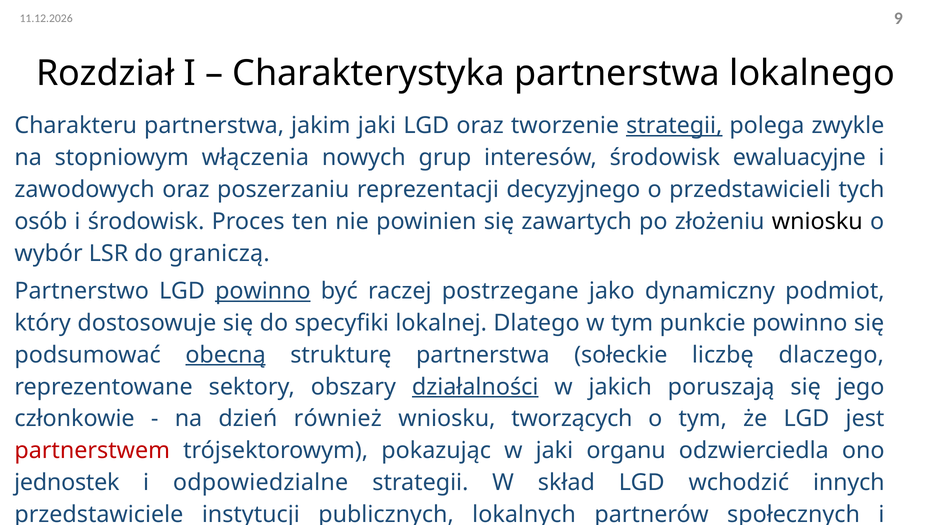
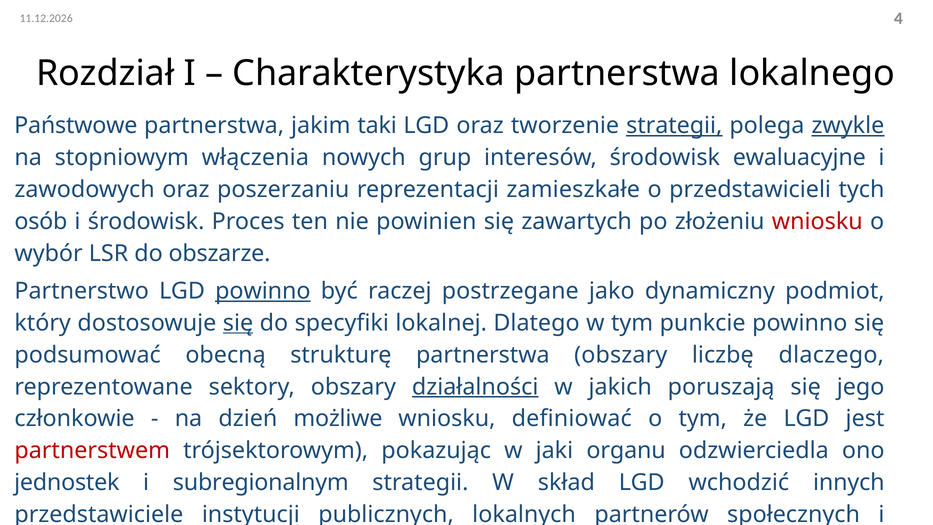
9: 9 -> 4
Charakteru: Charakteru -> Państwowe
jakim jaki: jaki -> taki
zwykle underline: none -> present
decyzyjnego: decyzyjnego -> zamieszkałe
wniosku at (817, 221) colour: black -> red
graniczą: graniczą -> obszarze
się at (238, 323) underline: none -> present
obecną underline: present -> none
partnerstwa sołeckie: sołeckie -> obszary
również: również -> możliwe
tworzących: tworzących -> definiować
odpowiedzialne: odpowiedzialne -> subregionalnym
